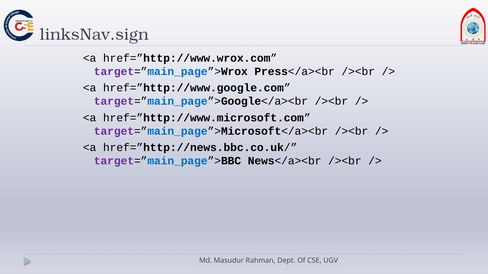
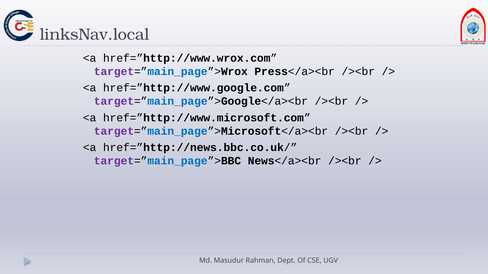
linksNav.sign: linksNav.sign -> linksNav.local
